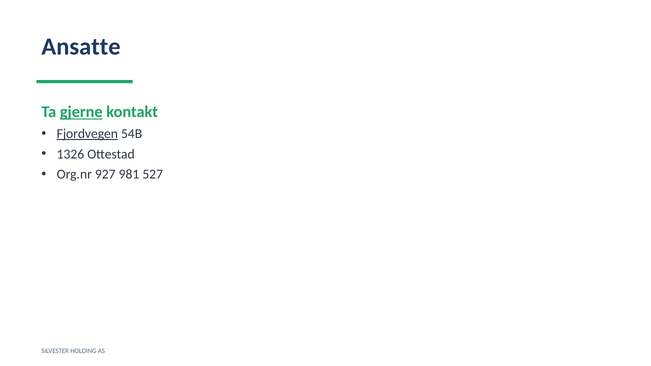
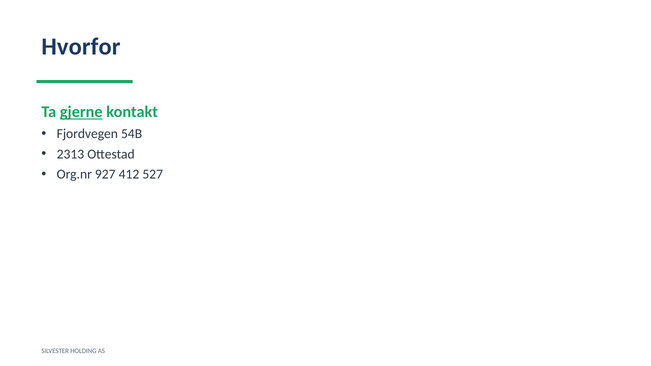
Ansatte: Ansatte -> Hvorfor
Fjordvegen underline: present -> none
1326: 1326 -> 2313
981: 981 -> 412
